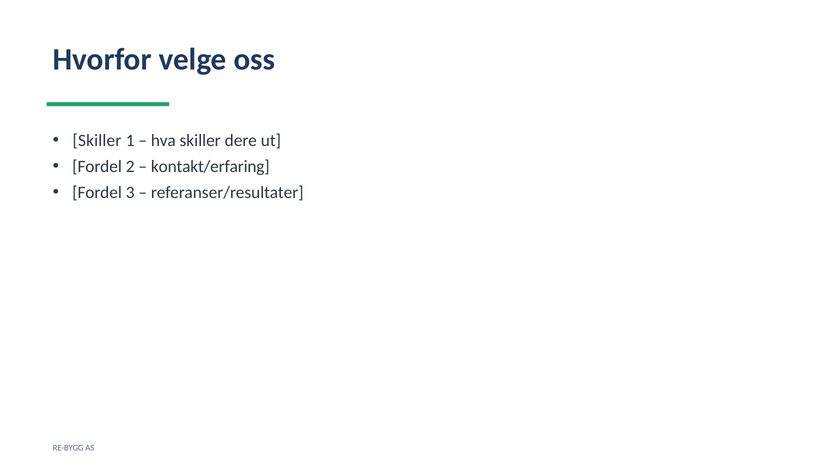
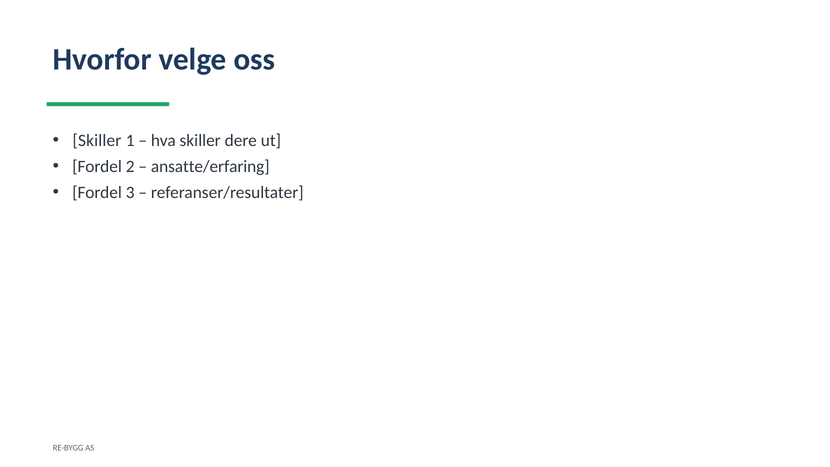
kontakt/erfaring: kontakt/erfaring -> ansatte/erfaring
